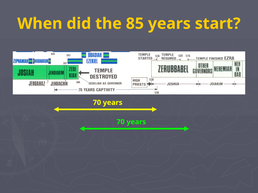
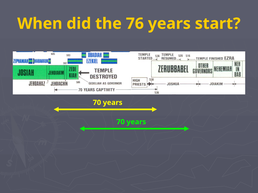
85: 85 -> 76
